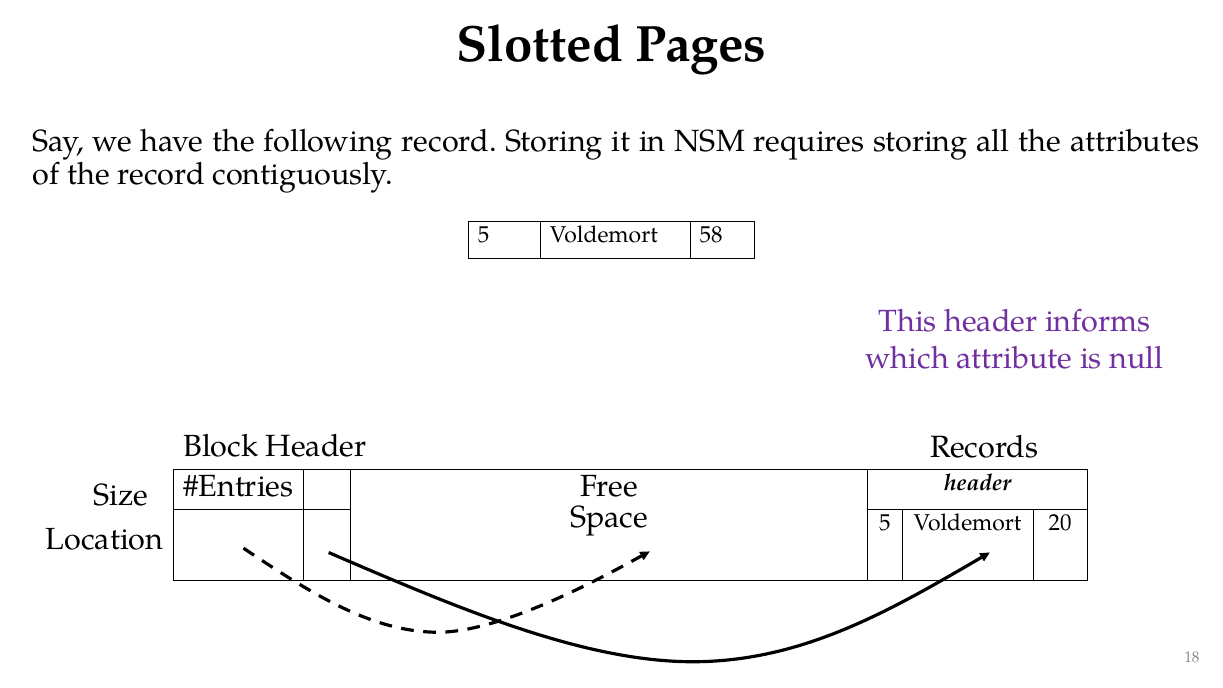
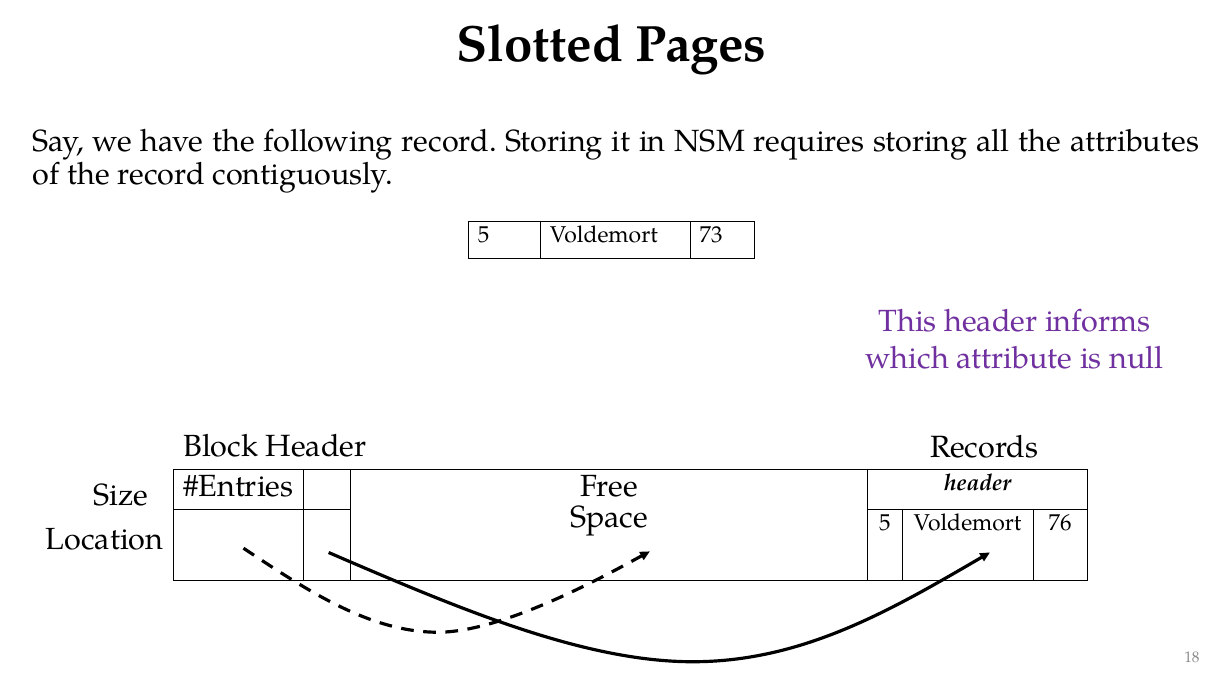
58: 58 -> 73
20: 20 -> 76
